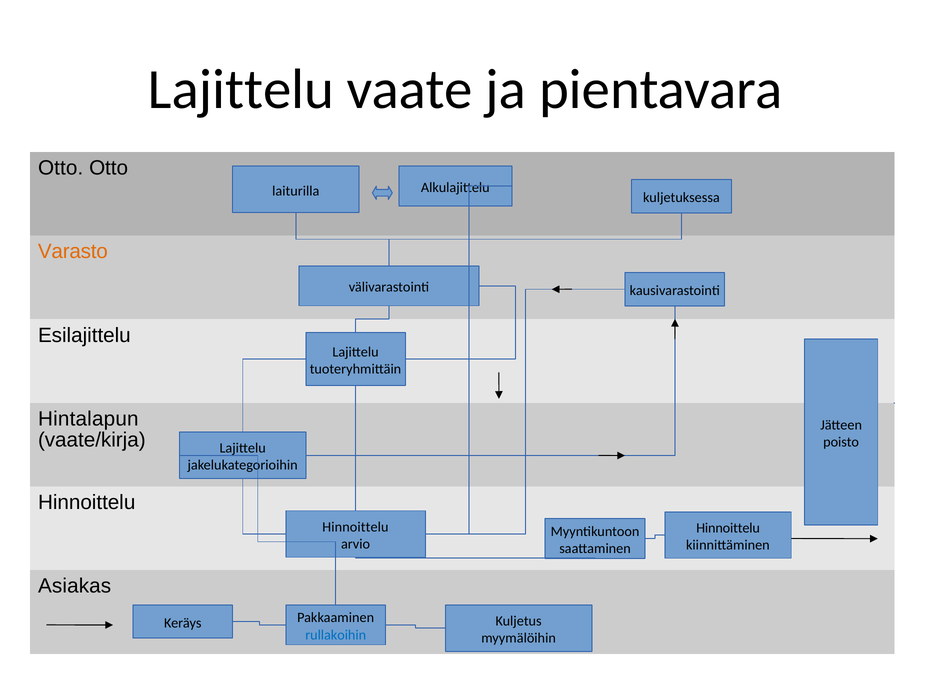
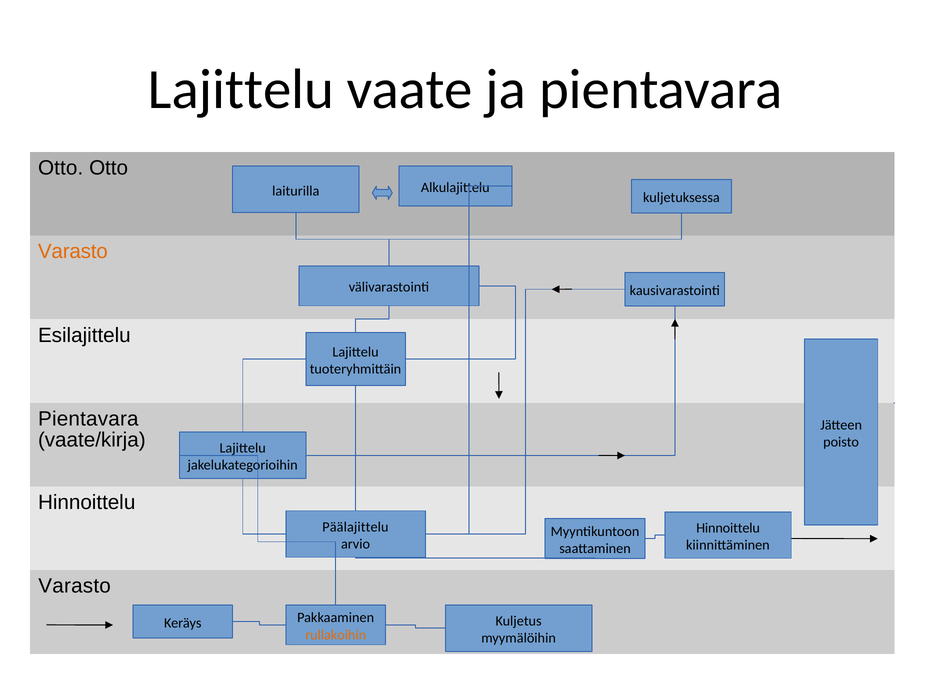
Hintalapun at (88, 419): Hintalapun -> Pientavara
Hinnoittelu at (355, 527): Hinnoittelu -> Päälajittelu
Asiakas at (75, 586): Asiakas -> Varasto
rullakoihin colour: blue -> orange
